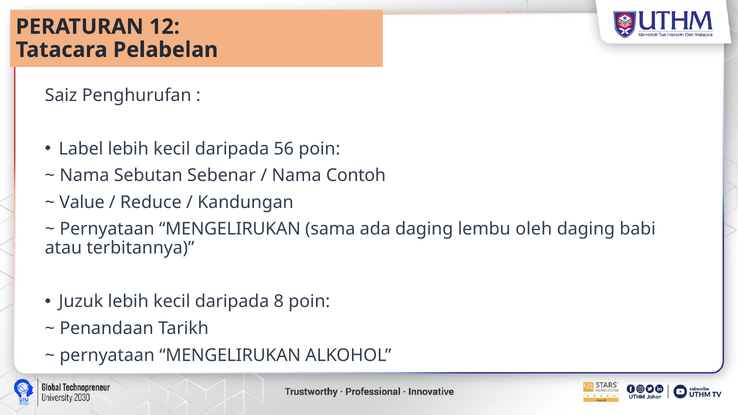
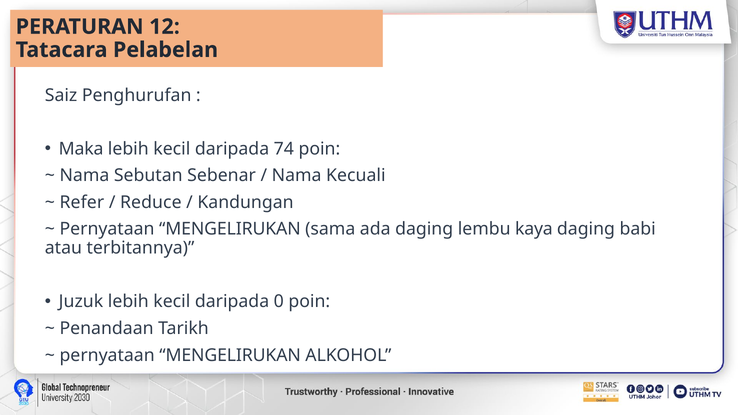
Label: Label -> Maka
56: 56 -> 74
Contoh: Contoh -> Kecuali
Value: Value -> Refer
oleh: oleh -> kaya
8: 8 -> 0
